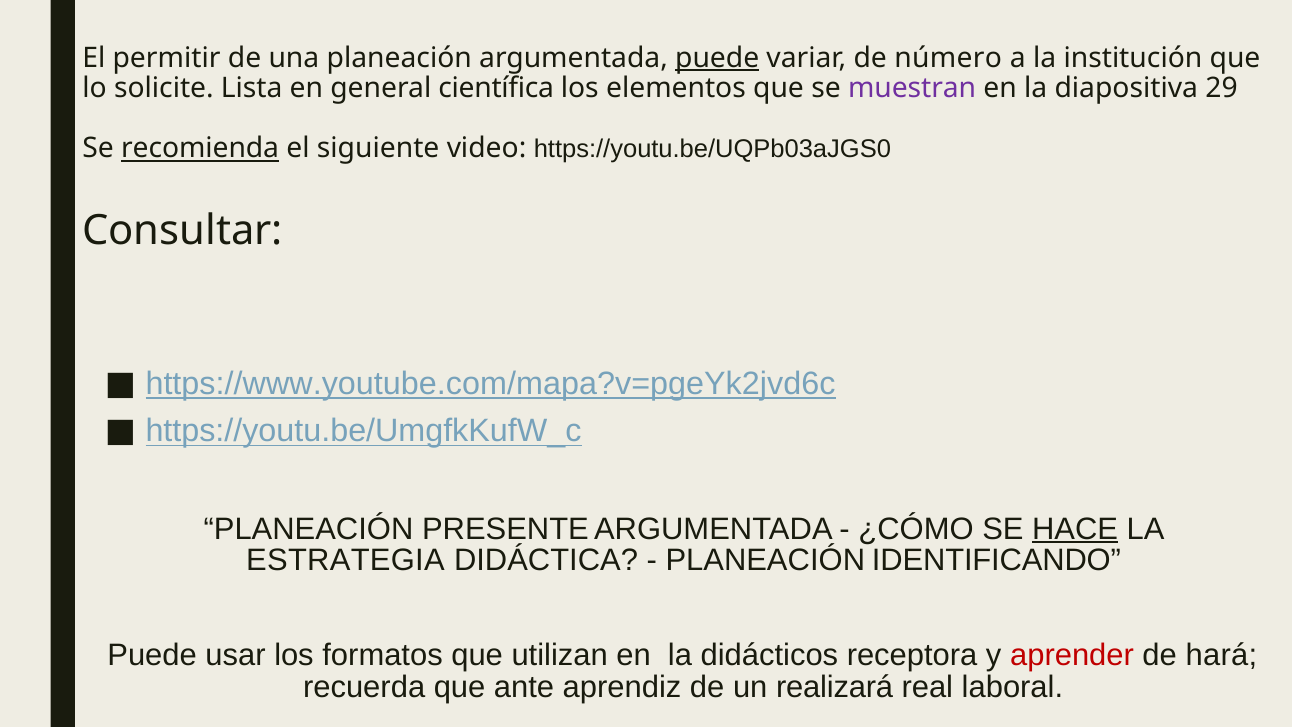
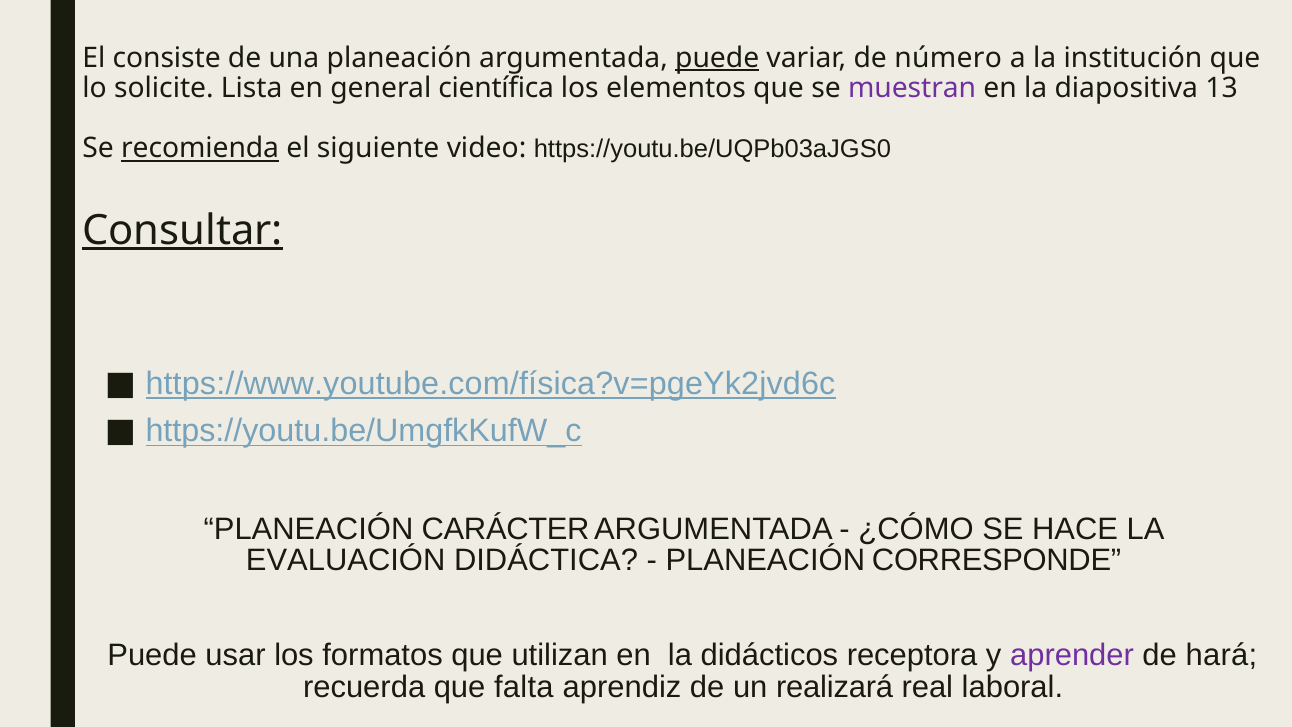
permitir: permitir -> consiste
29: 29 -> 13
Consultar underline: none -> present
https://www.youtube.com/mapa?v=pgeYk2jvd6c: https://www.youtube.com/mapa?v=pgeYk2jvd6c -> https://www.youtube.com/física?v=pgeYk2jvd6c
PRESENTE: PRESENTE -> CARÁCTER
HACE underline: present -> none
ESTRATEGIA: ESTRATEGIA -> EVALUACIÓN
IDENTIFICANDO: IDENTIFICANDO -> CORRESPONDE
aprender colour: red -> purple
ante: ante -> falta
